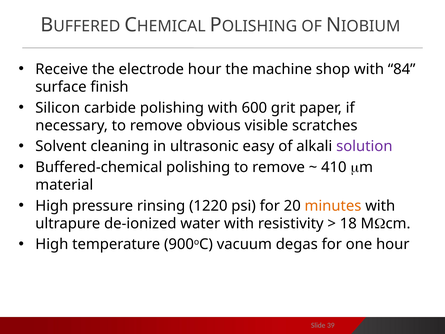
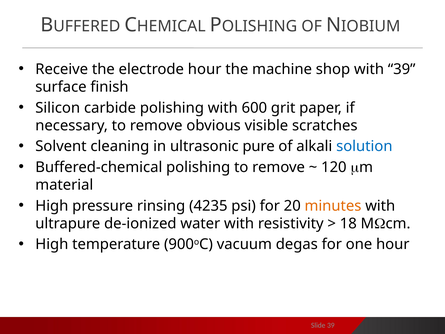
with 84: 84 -> 39
easy: easy -> pure
solution colour: purple -> blue
410: 410 -> 120
1220: 1220 -> 4235
